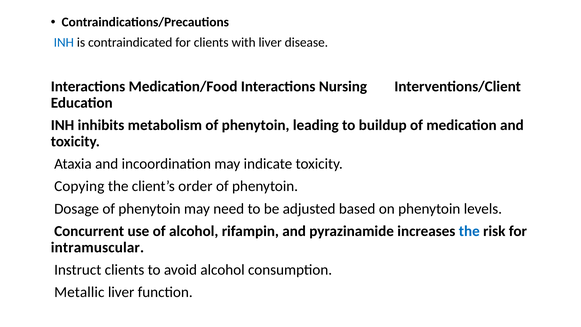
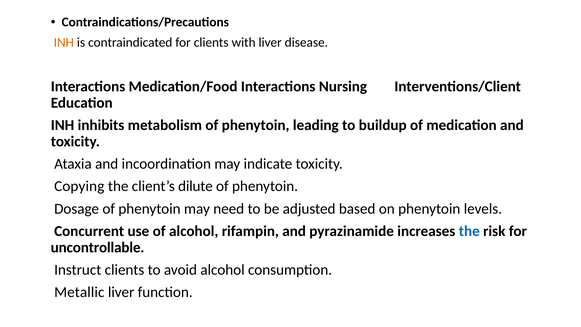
INH at (64, 43) colour: blue -> orange
order: order -> dilute
intramuscular: intramuscular -> uncontrollable
